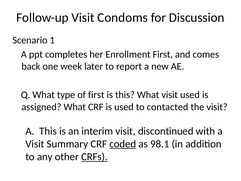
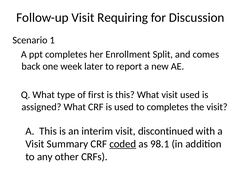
Condoms: Condoms -> Requiring
Enrollment First: First -> Split
to contacted: contacted -> completes
CRFs underline: present -> none
